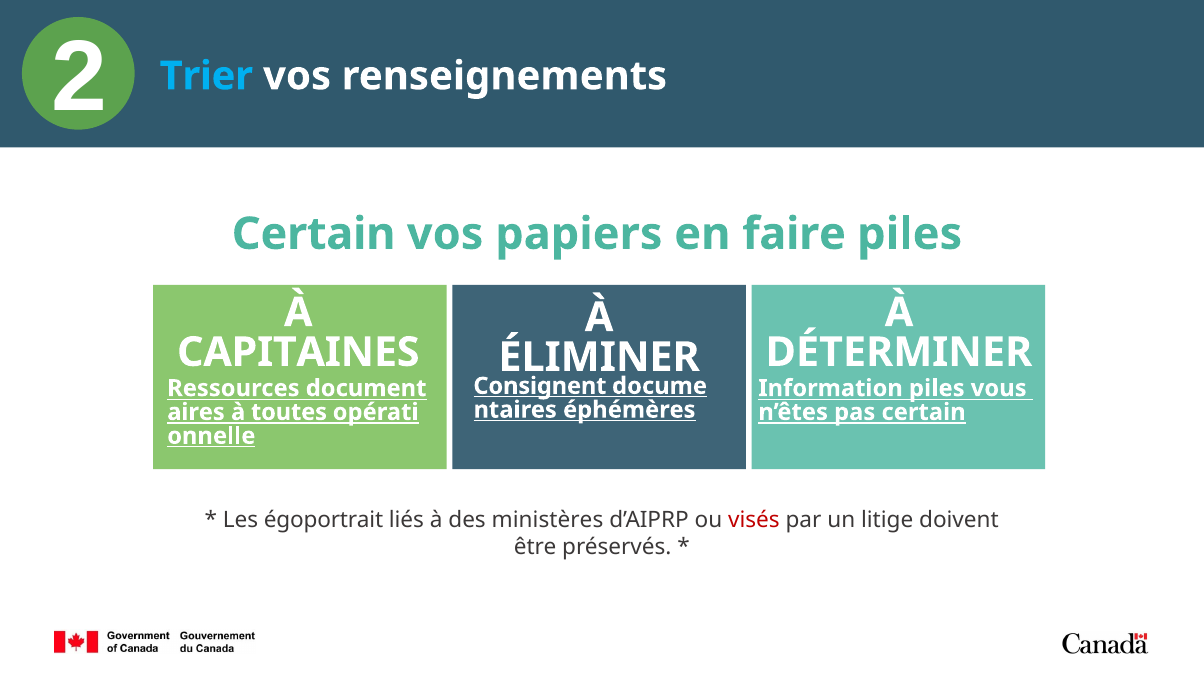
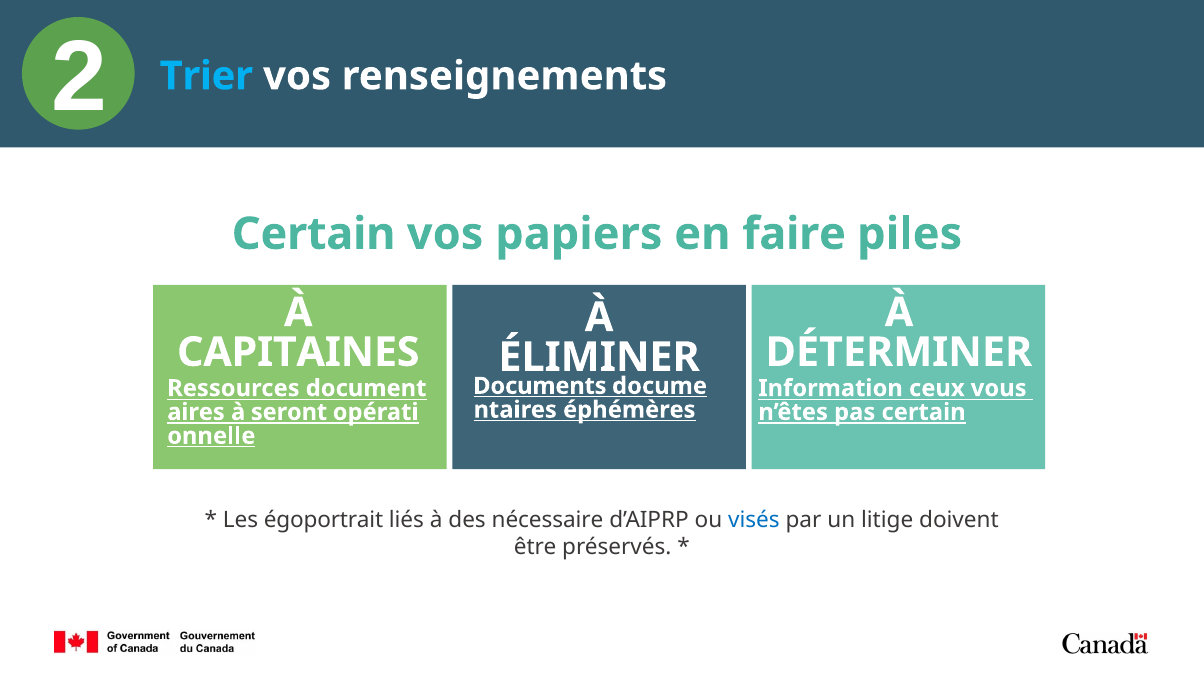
Consignent: Consignent -> Documents
Information piles: piles -> ceux
toutes: toutes -> seront
ministères: ministères -> nécessaire
visés colour: red -> blue
